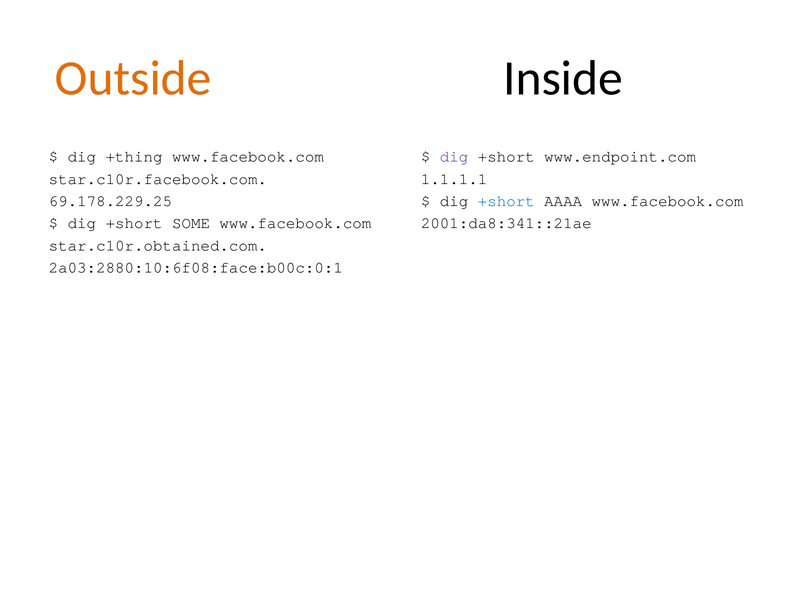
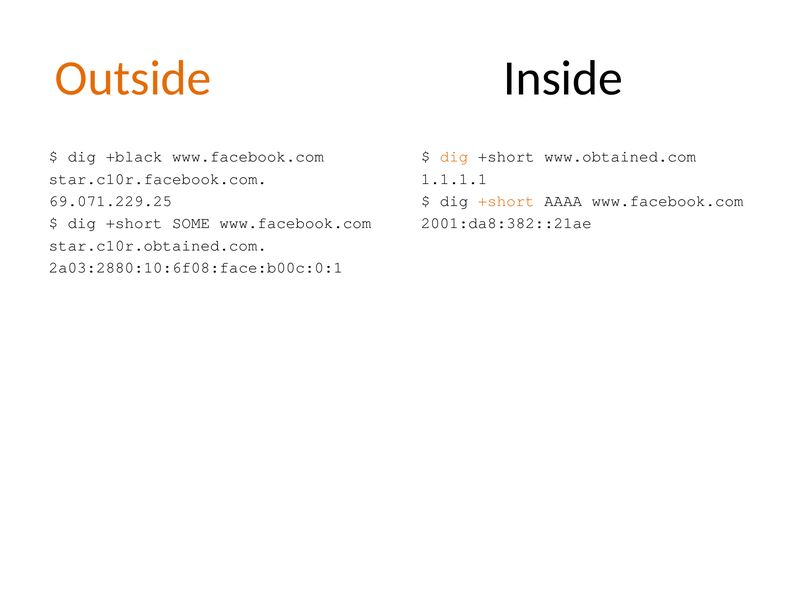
+thing: +thing -> +black
dig at (454, 157) colour: purple -> orange
www.endpoint.com: www.endpoint.com -> www.obtained.com
69.178.229.25: 69.178.229.25 -> 69.071.229.25
+short at (506, 201) colour: blue -> orange
2001:da8:341::21ae: 2001:da8:341::21ae -> 2001:da8:382::21ae
